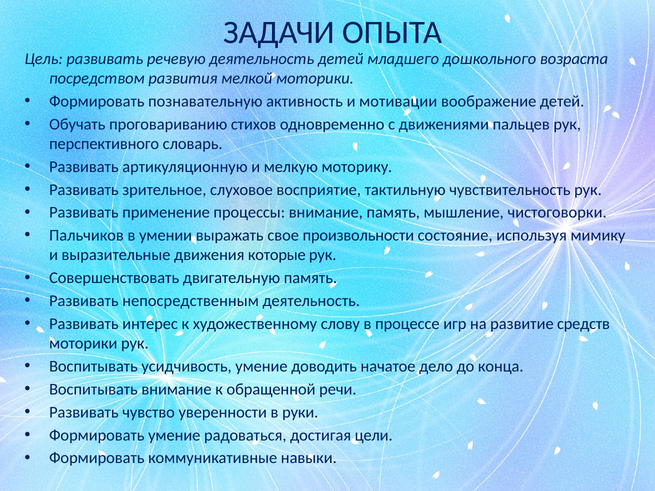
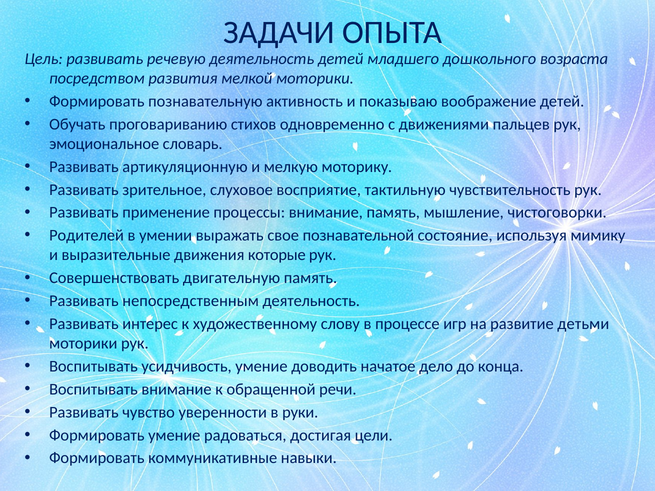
мотивации: мотивации -> показываю
перспективного: перспективного -> эмоциональное
Пальчиков: Пальчиков -> Родителей
произвольности: произвольности -> познавательной
средств: средств -> детьми
